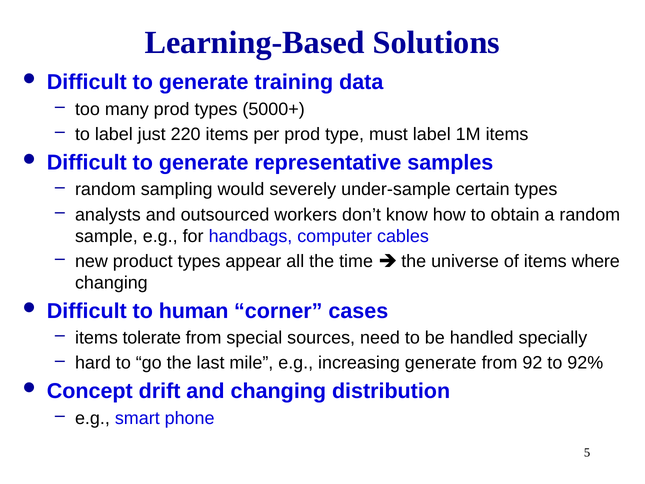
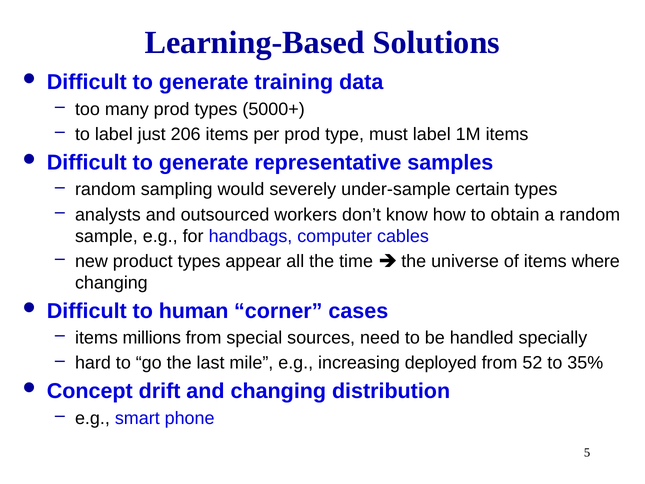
220: 220 -> 206
tolerate: tolerate -> millions
increasing generate: generate -> deployed
92: 92 -> 52
92%: 92% -> 35%
